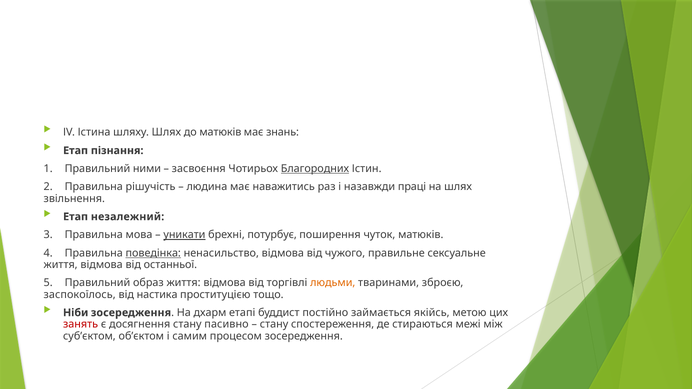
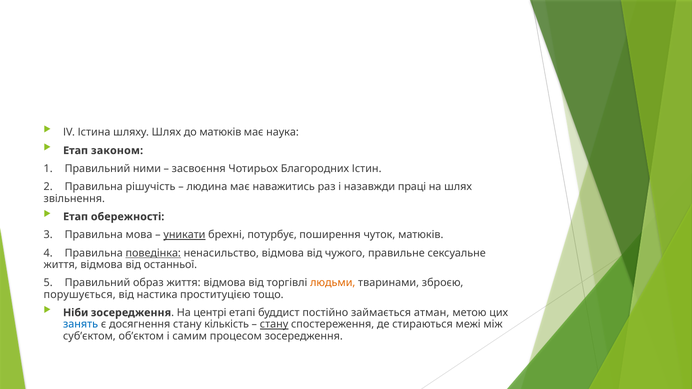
знань: знань -> наука
пізнання: пізнання -> законом
Благородних underline: present -> none
незалежний: незалежний -> обережності
заспокоїлось: заспокоїлось -> порушується
дхарм: дхарм -> центрі
якійсь: якійсь -> атман
занять colour: red -> blue
пасивно: пасивно -> кількість
стану at (274, 325) underline: none -> present
